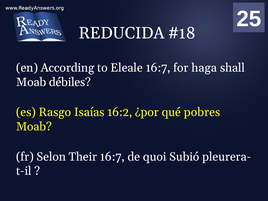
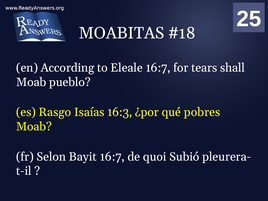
REDUCIDA: REDUCIDA -> MOABITAS
haga: haga -> tears
débiles: débiles -> pueblo
16:2: 16:2 -> 16:3
Their: Their -> Bayit
